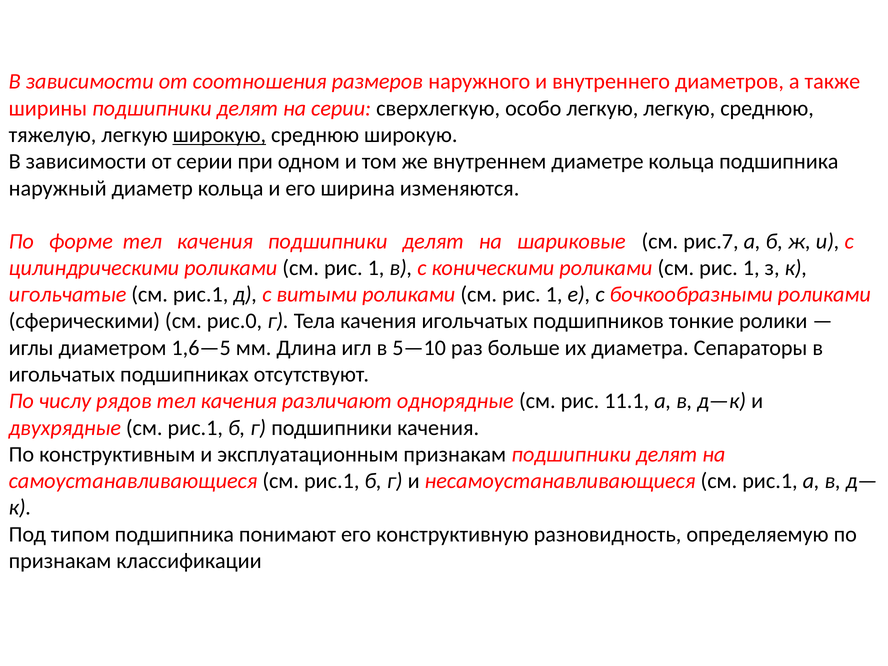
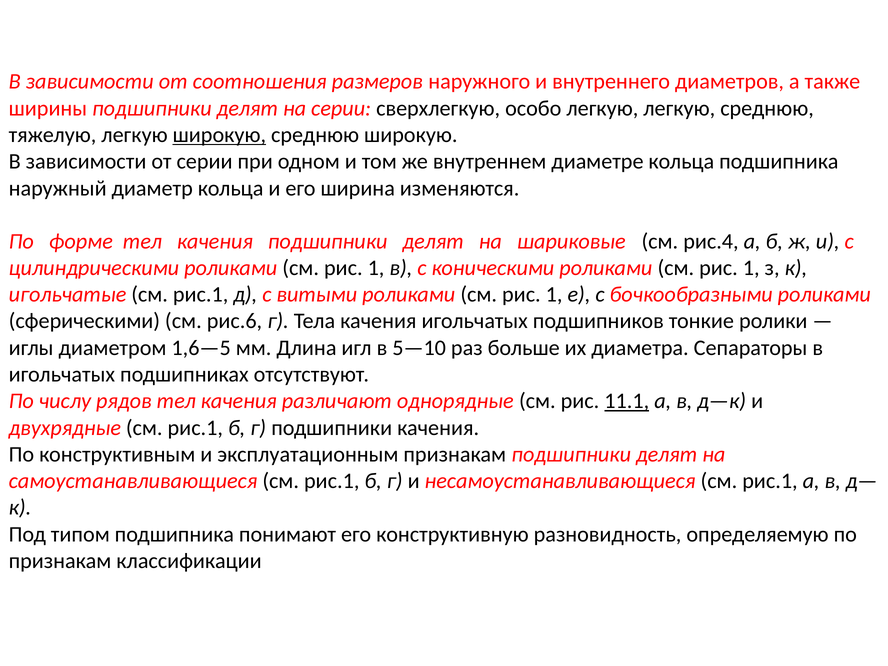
рис.7: рис.7 -> рис.4
рис.0: рис.0 -> рис.6
11.1 underline: none -> present
